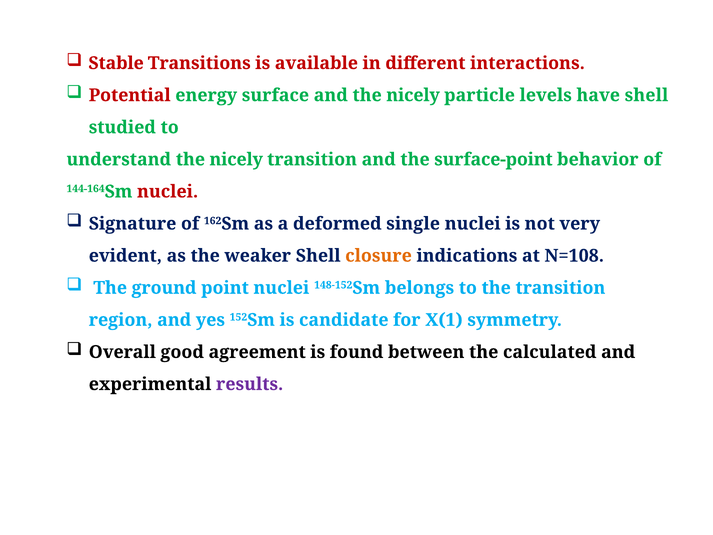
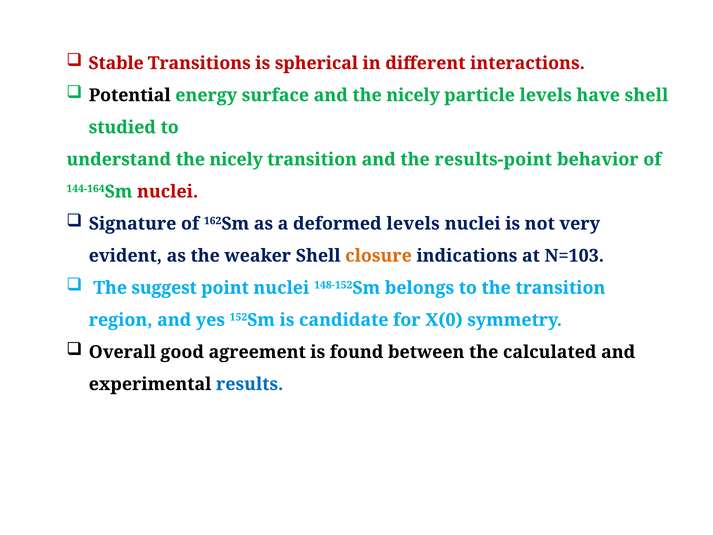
available: available -> spherical
Potential colour: red -> black
surface-point: surface-point -> results-point
deformed single: single -> levels
N=108: N=108 -> N=103
ground: ground -> suggest
X(1: X(1 -> X(0
results colour: purple -> blue
